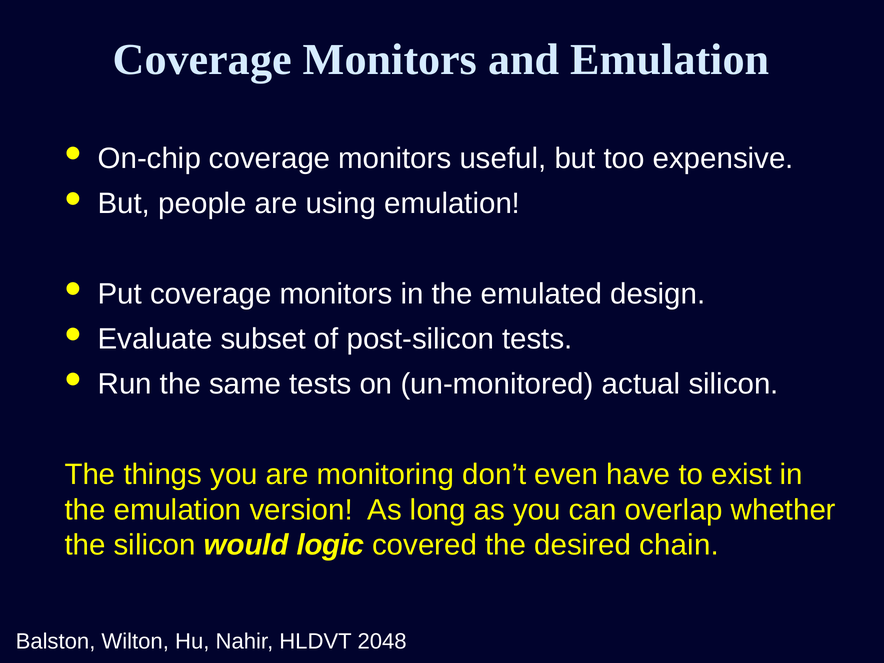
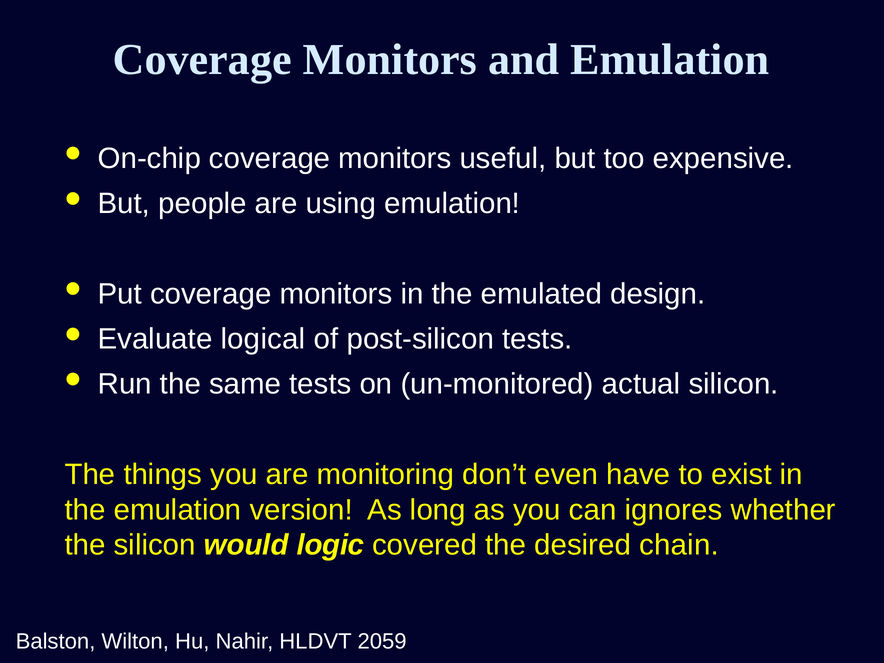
subset: subset -> logical
overlap: overlap -> ignores
2048: 2048 -> 2059
